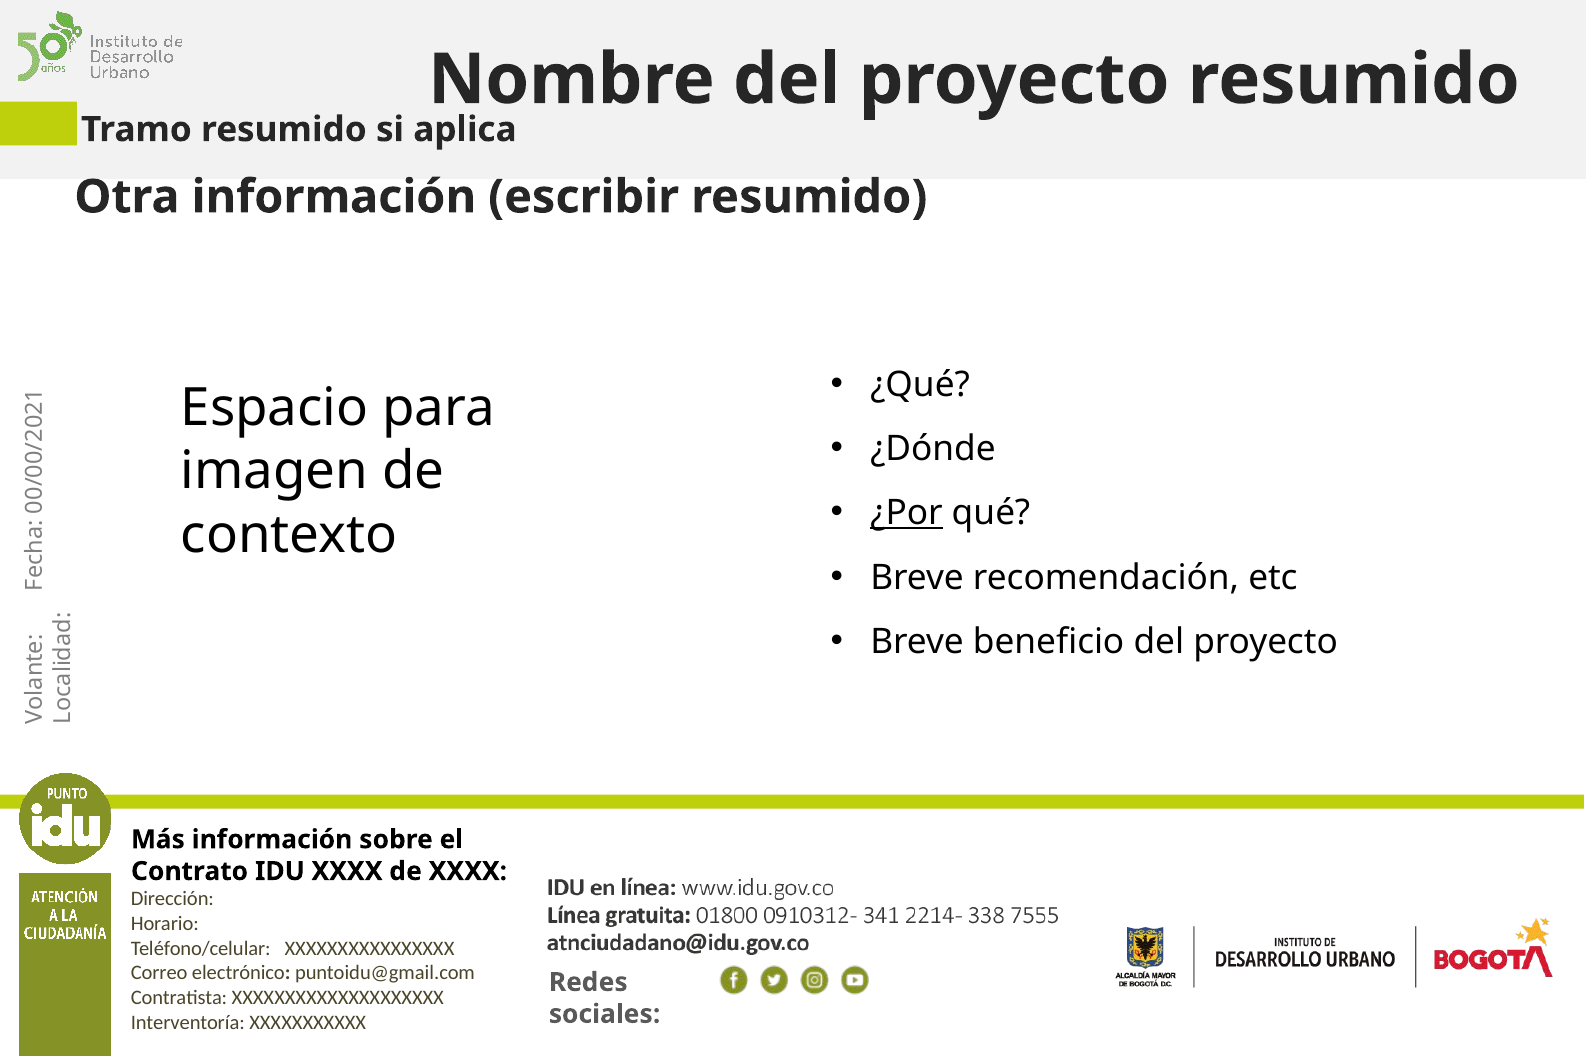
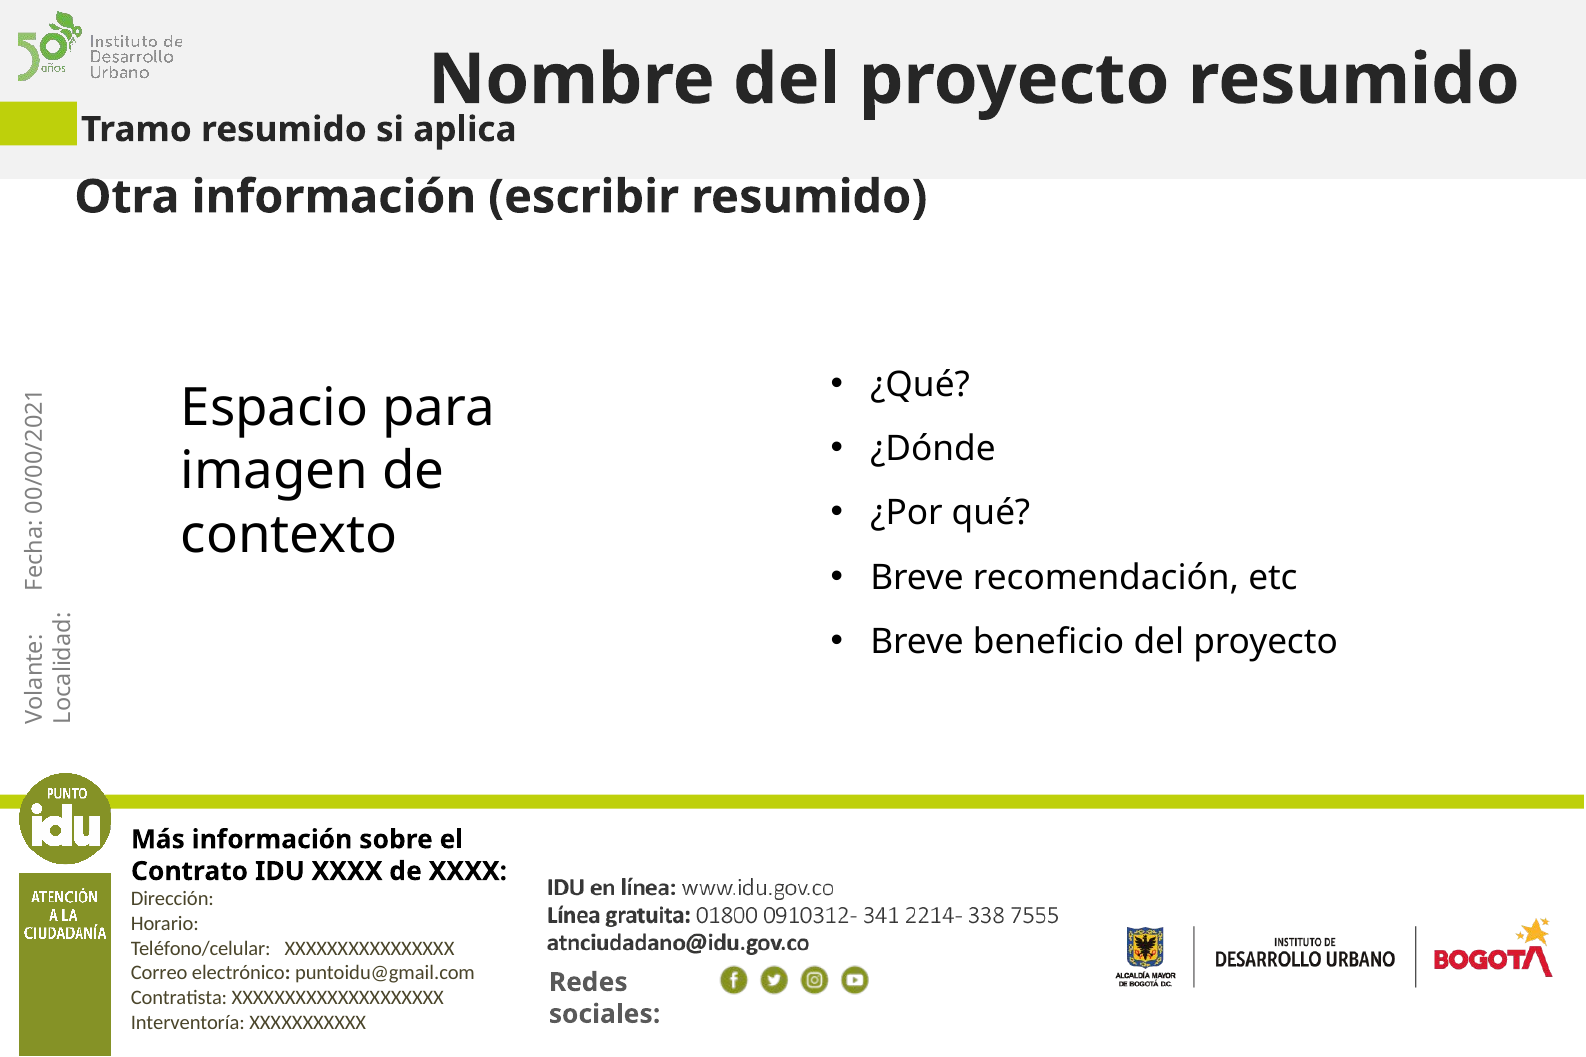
¿Por underline: present -> none
